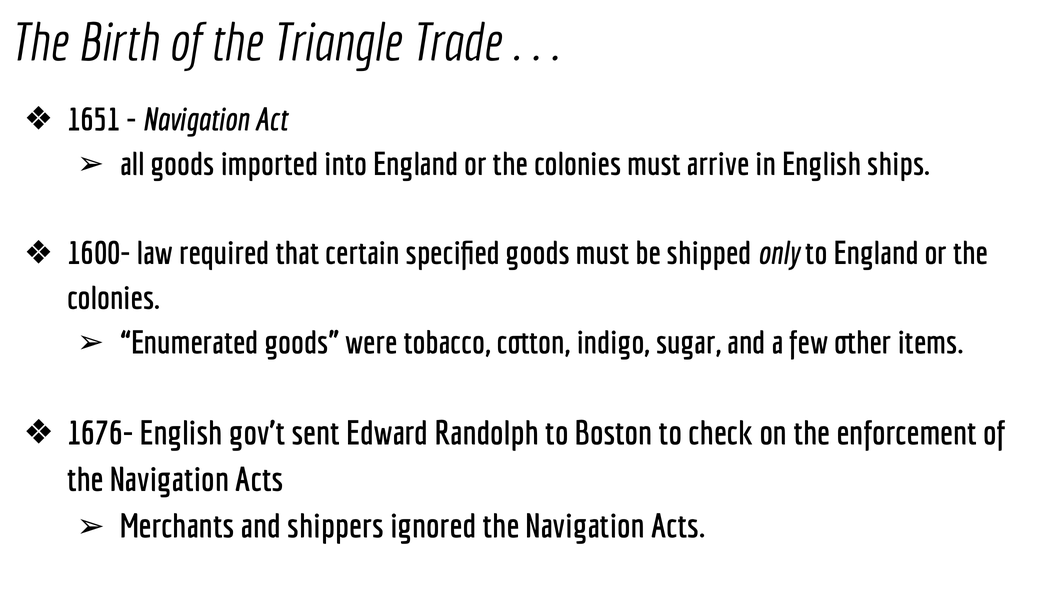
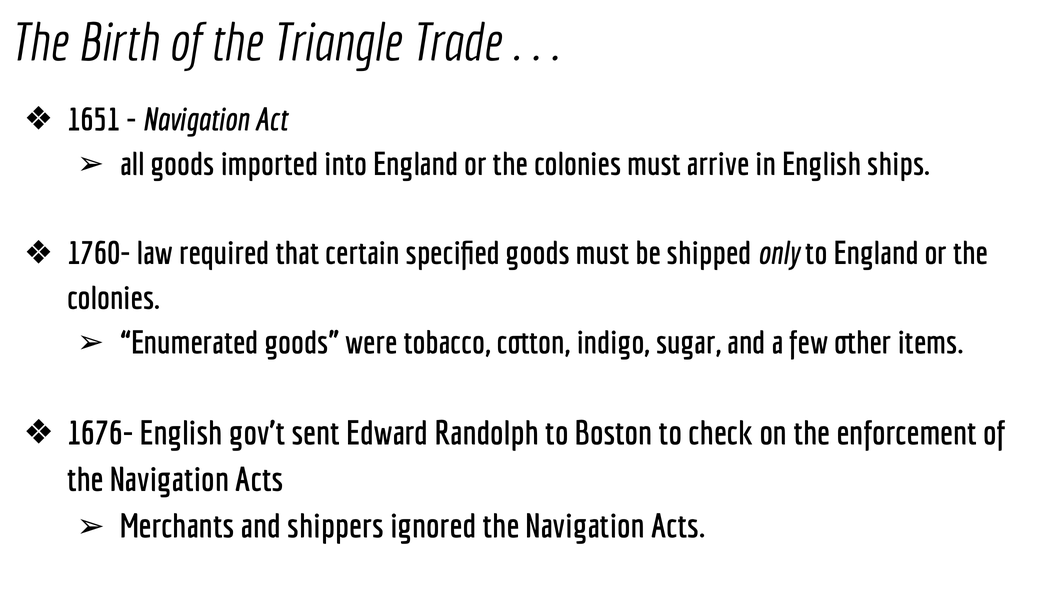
1600-: 1600- -> 1760-
